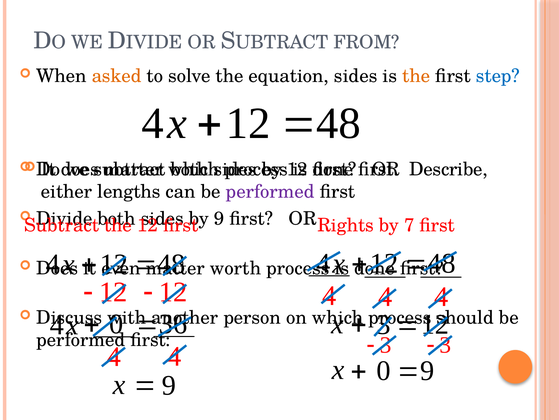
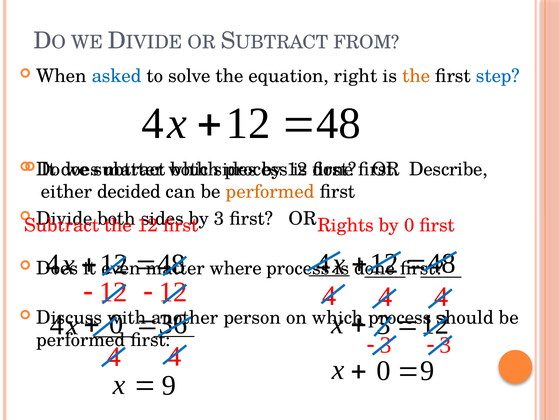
asked colour: orange -> blue
equation sides: sides -> right
lengths: lengths -> decided
performed at (270, 191) colour: purple -> orange
by 9: 9 -> 3
by 7: 7 -> 0
worth: worth -> where
